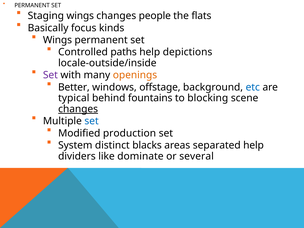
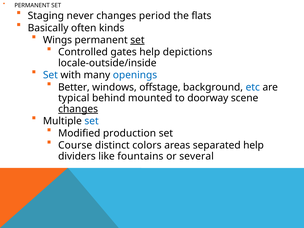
Staging wings: wings -> never
people: people -> period
focus: focus -> often
set at (137, 40) underline: none -> present
paths: paths -> gates
Set at (50, 75) colour: purple -> blue
openings colour: orange -> blue
fountains: fountains -> mounted
blocking: blocking -> doorway
System: System -> Course
blacks: blacks -> colors
dominate: dominate -> fountains
